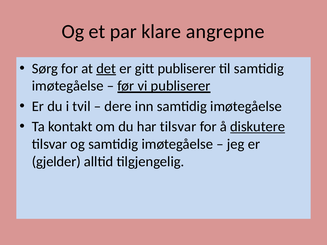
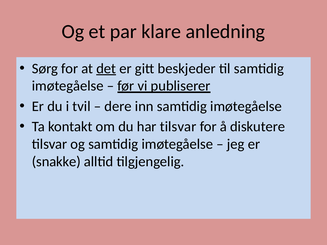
angrepne: angrepne -> anledning
gitt publiserer: publiserer -> beskjeder
diskutere underline: present -> none
gjelder: gjelder -> snakke
